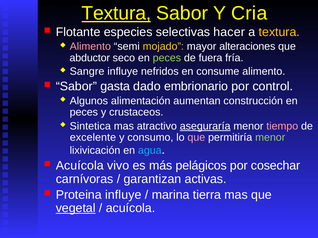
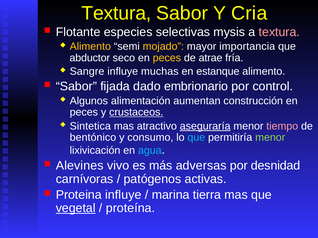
Textura at (116, 13) underline: present -> none
hacer: hacer -> mysis
textura at (279, 32) colour: yellow -> pink
Alimento at (90, 47) colour: pink -> yellow
alteraciones: alteraciones -> importancia
peces at (167, 58) colour: light green -> yellow
fuera: fuera -> atrae
nefridos: nefridos -> muchas
consume: consume -> estanque
gasta: gasta -> fijada
crustaceos underline: none -> present
excelente: excelente -> bentónico
que at (196, 138) colour: pink -> light blue
Acuícola at (80, 166): Acuícola -> Alevines
pelágicos: pelágicos -> adversas
cosechar: cosechar -> desnidad
garantizan: garantizan -> patógenos
acuícola at (131, 209): acuícola -> proteína
